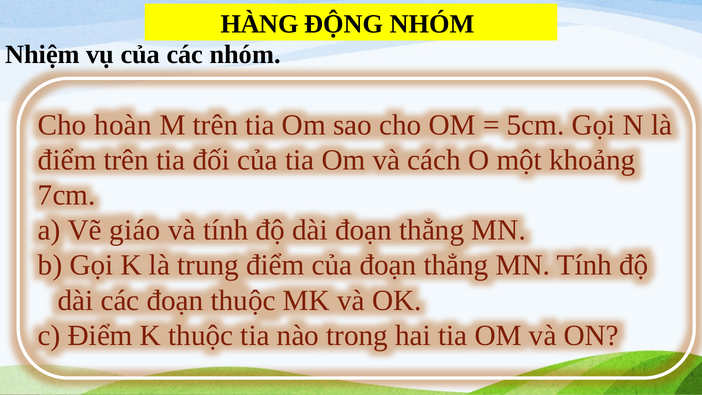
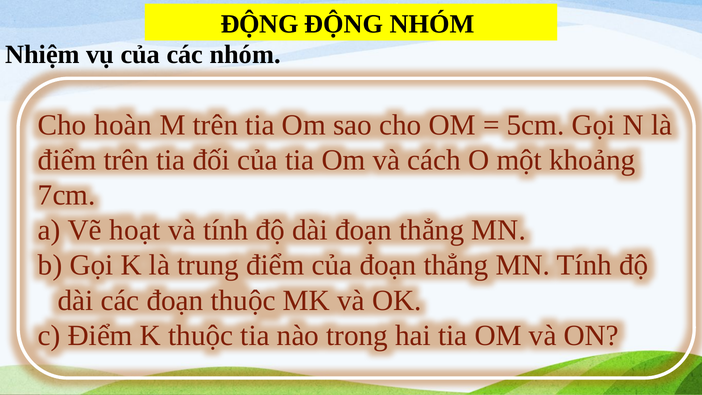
HÀNG at (260, 24): HÀNG -> ĐỘNG
giáo: giáo -> hoạt
